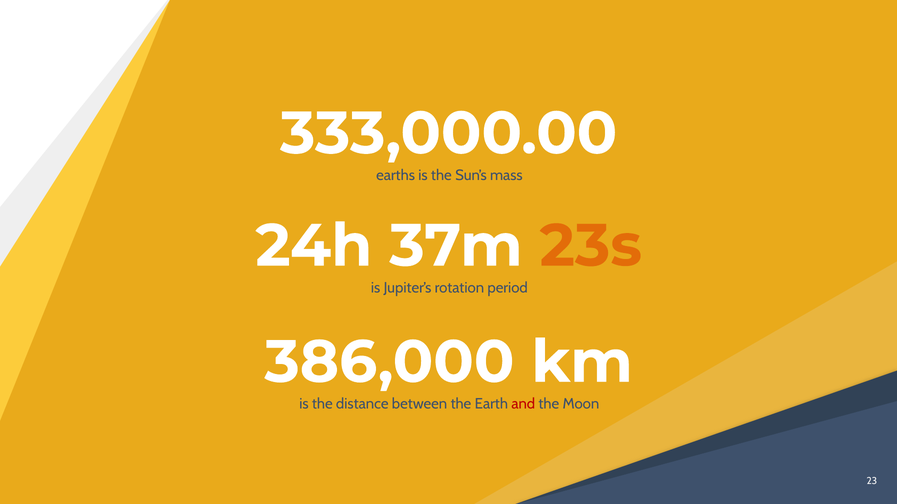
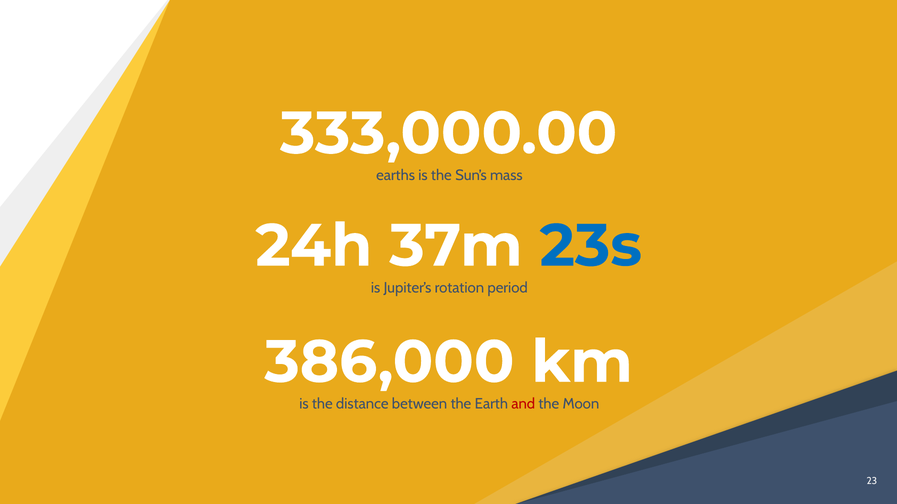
23s colour: orange -> blue
